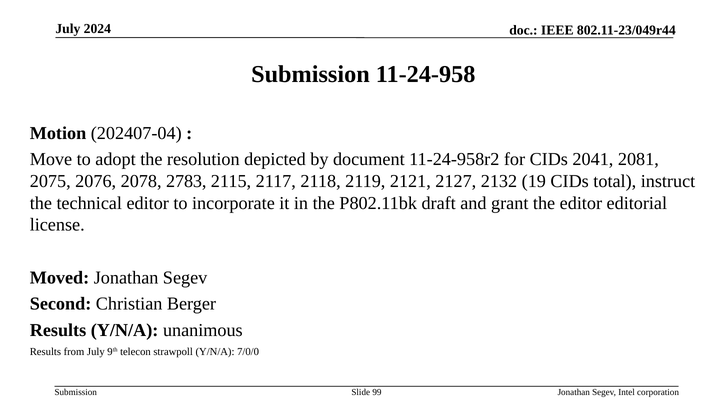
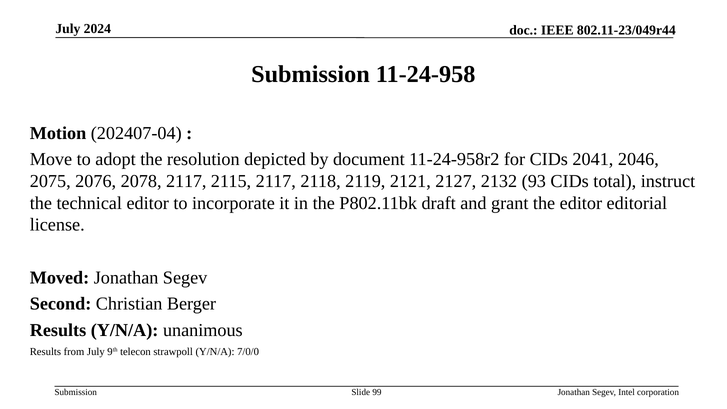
2081: 2081 -> 2046
2078 2783: 2783 -> 2117
19: 19 -> 93
